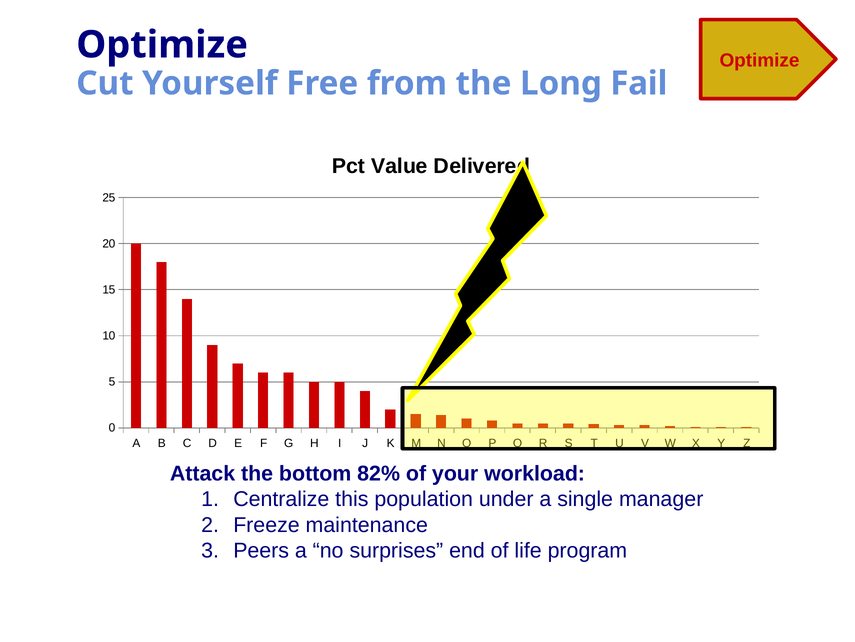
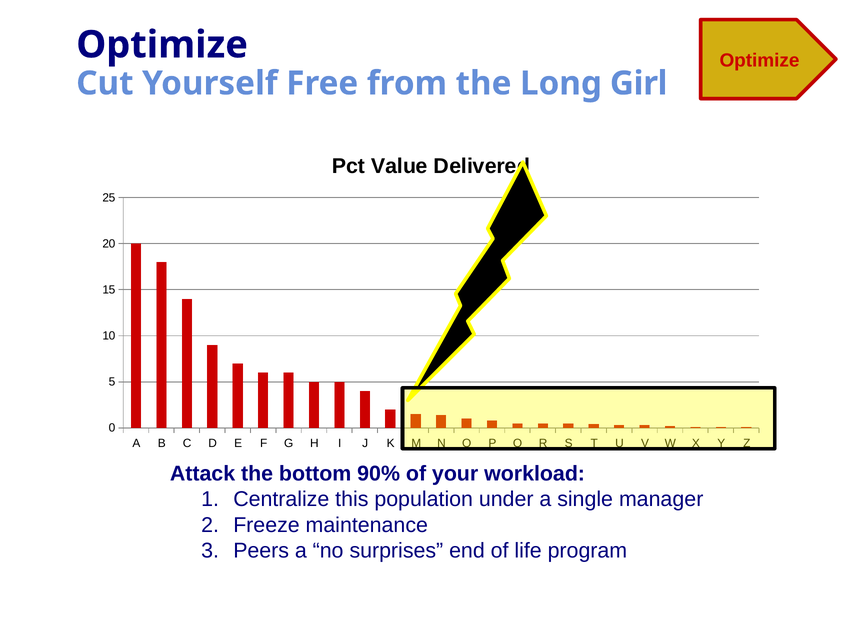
Fail: Fail -> Girl
82%: 82% -> 90%
